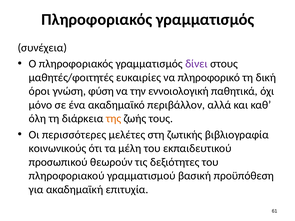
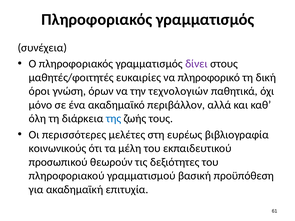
φύση: φύση -> όρων
εννοιολογική: εννοιολογική -> τεχνολογιών
της colour: orange -> blue
ζωτικής: ζωτικής -> ευρέως
